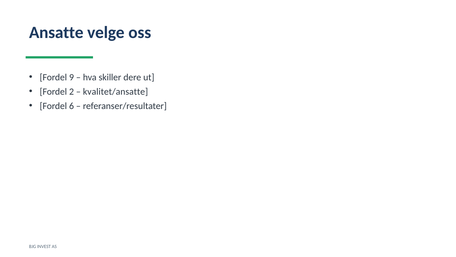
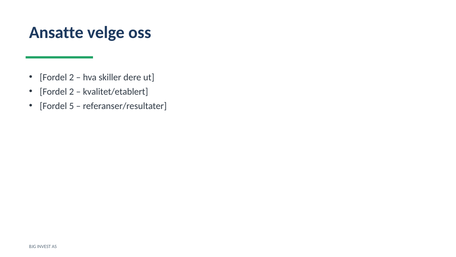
9 at (72, 77): 9 -> 2
kvalitet/ansatte: kvalitet/ansatte -> kvalitet/etablert
6: 6 -> 5
